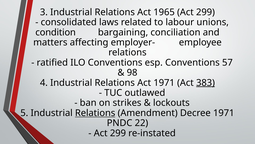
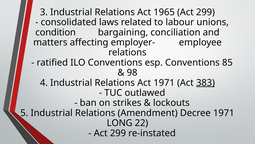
57: 57 -> 85
Relations at (95, 113) underline: present -> none
PNDC: PNDC -> LONG
